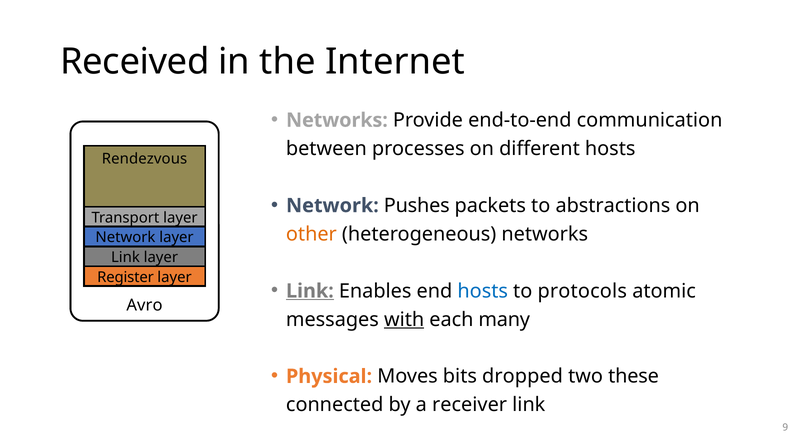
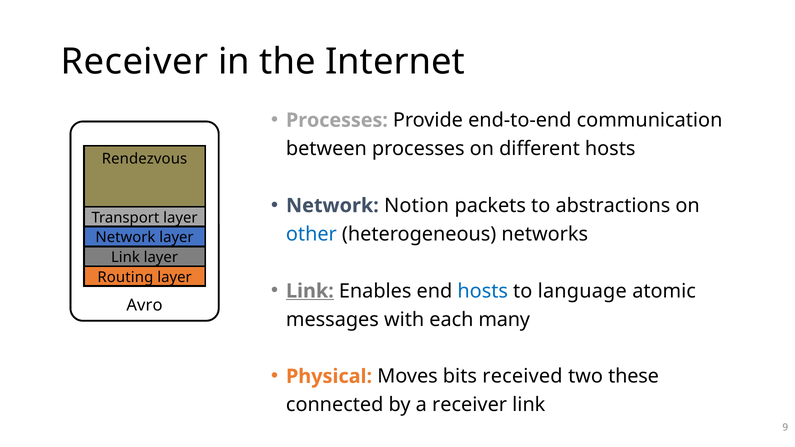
Received at (135, 62): Received -> Receiver
Networks at (337, 120): Networks -> Processes
Pushes: Pushes -> Notion
other colour: orange -> blue
Register: Register -> Routing
protocols: protocols -> language
with underline: present -> none
dropped: dropped -> received
